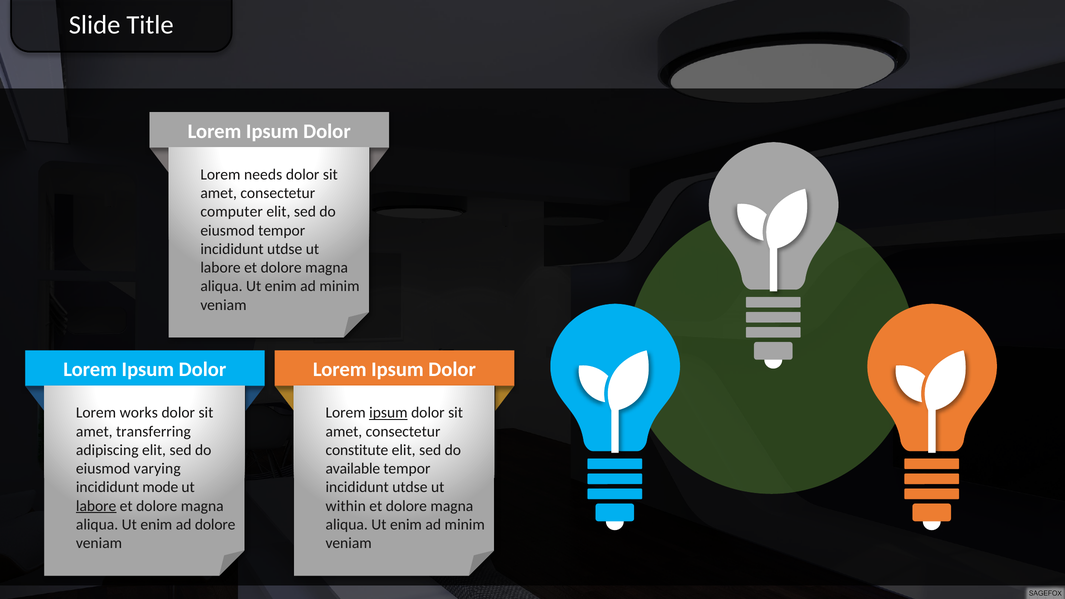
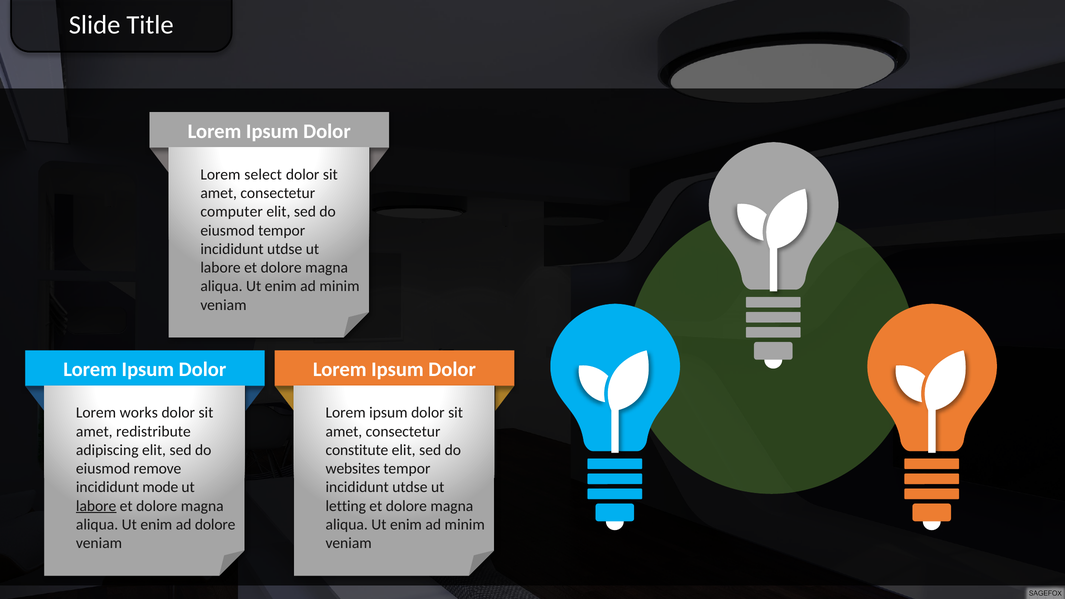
needs: needs -> select
ipsum at (388, 413) underline: present -> none
transferring: transferring -> redistribute
varying: varying -> remove
available: available -> websites
within: within -> letting
